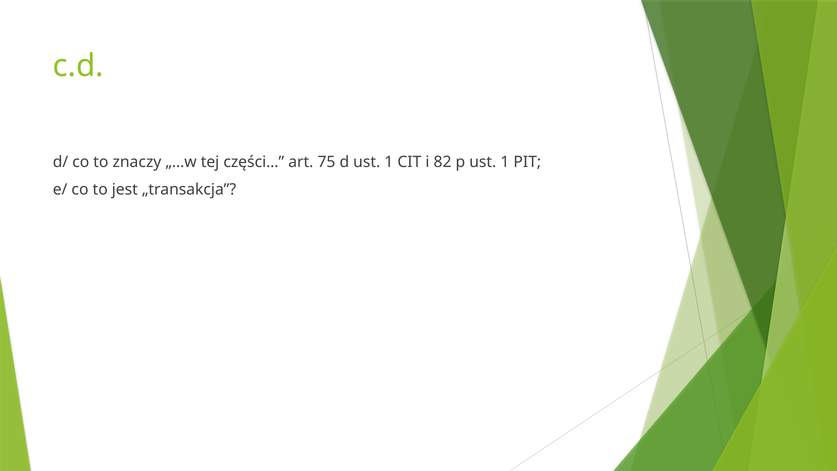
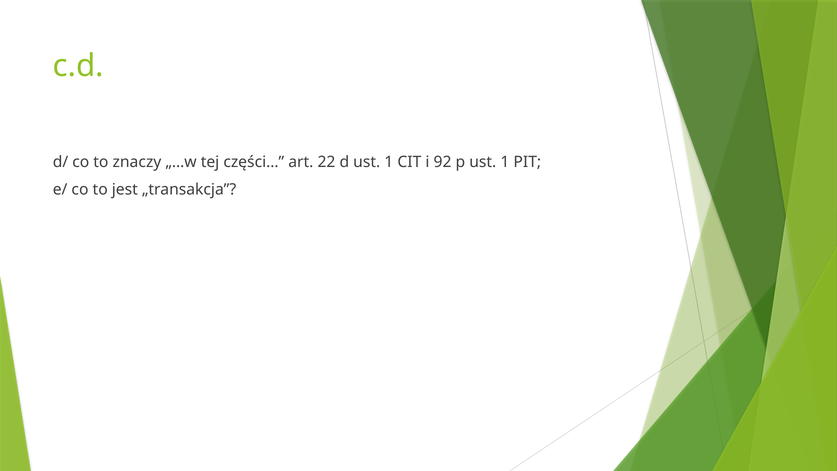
75: 75 -> 22
82: 82 -> 92
